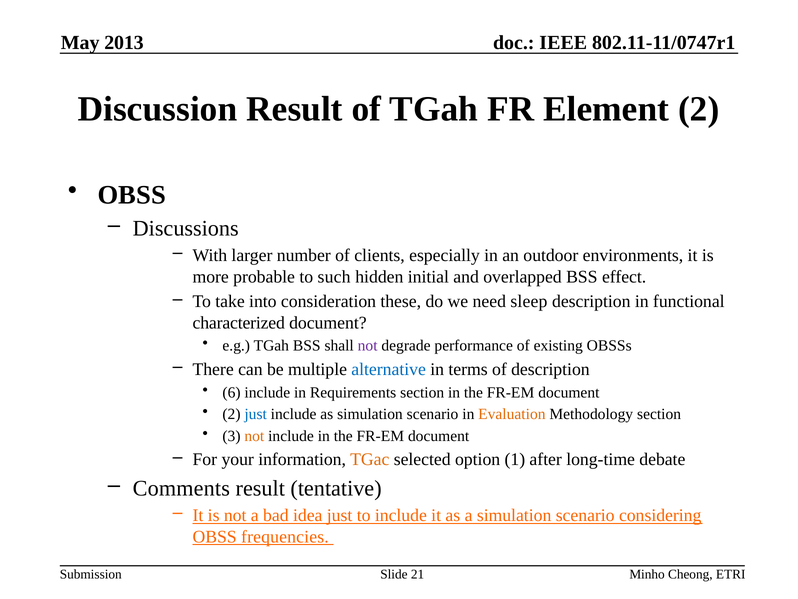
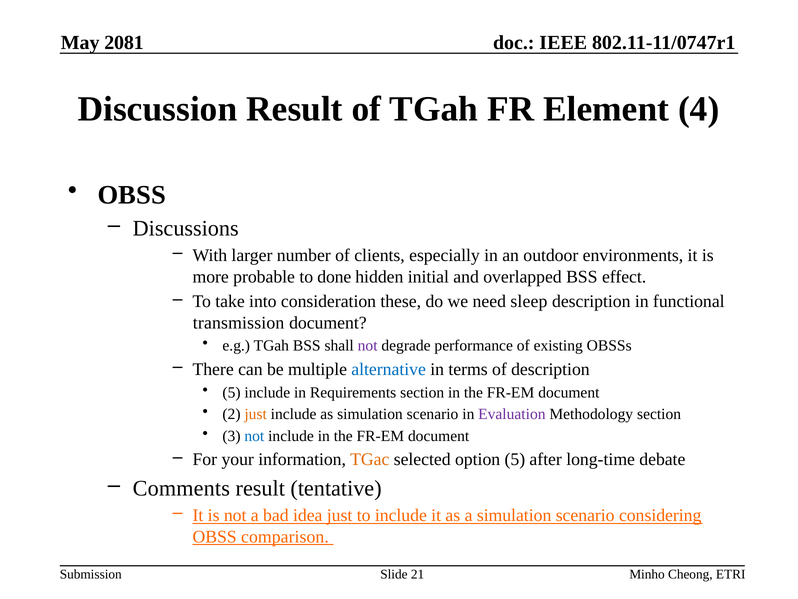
2013: 2013 -> 2081
Element 2: 2 -> 4
such: such -> done
characterized: characterized -> transmission
6 at (232, 392): 6 -> 5
just at (256, 414) colour: blue -> orange
Evaluation colour: orange -> purple
not at (254, 436) colour: orange -> blue
option 1: 1 -> 5
frequencies: frequencies -> comparison
